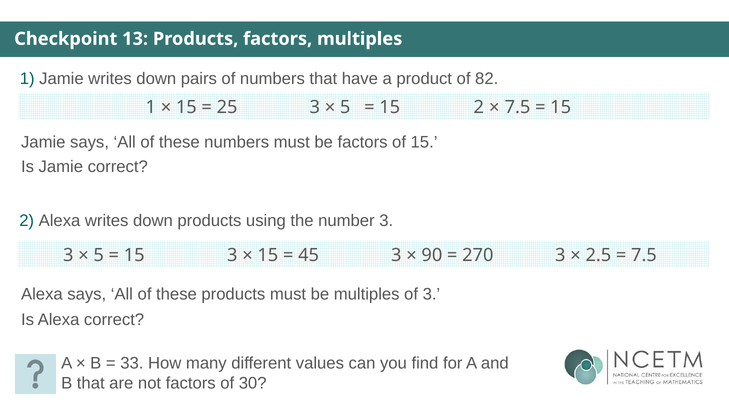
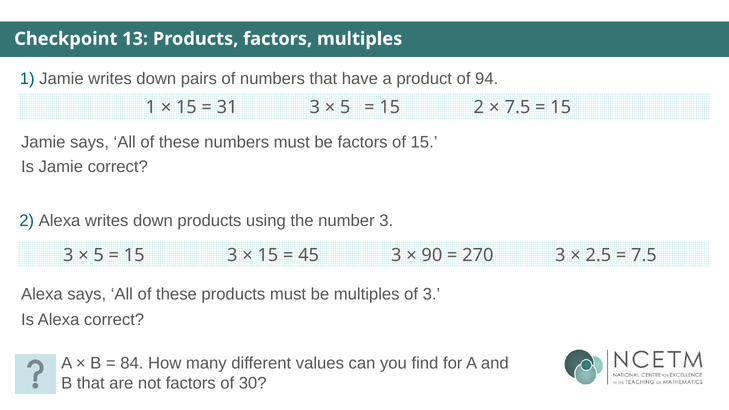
82: 82 -> 94
25: 25 -> 31
33: 33 -> 84
